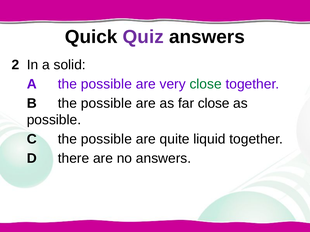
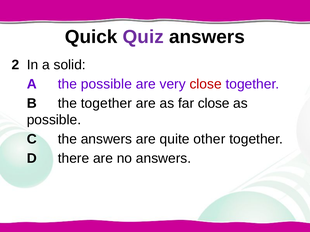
close at (206, 84) colour: green -> red
B the possible: possible -> together
C the possible: possible -> answers
liquid: liquid -> other
